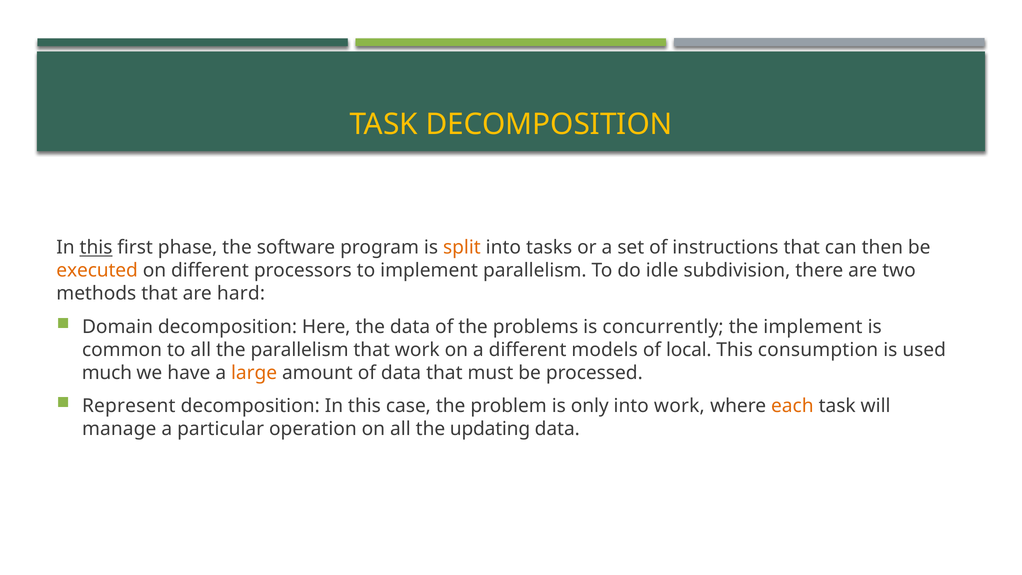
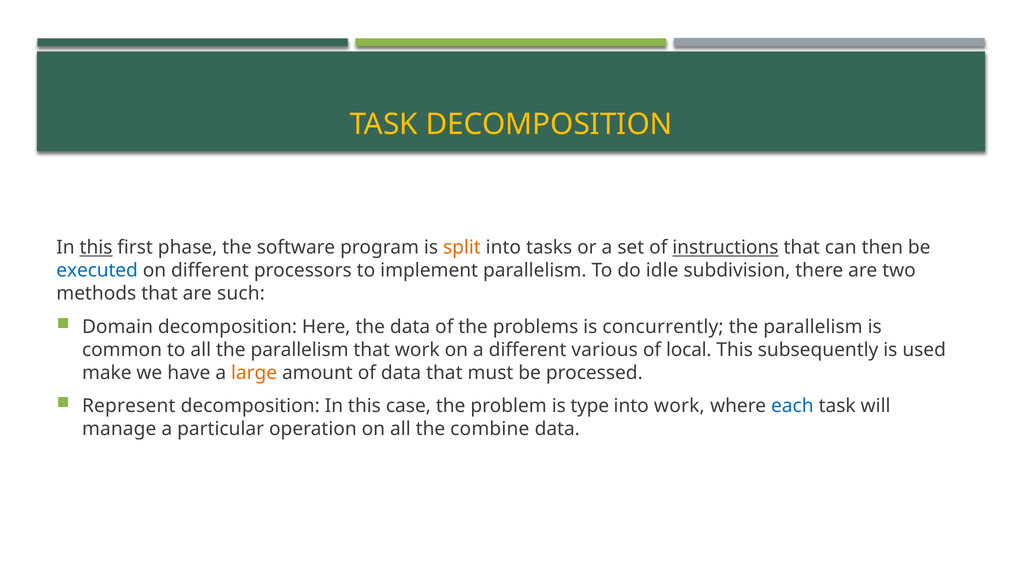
instructions underline: none -> present
executed colour: orange -> blue
hard: hard -> such
implement at (813, 327): implement -> parallelism
models: models -> various
consumption: consumption -> subsequently
much: much -> make
only: only -> type
each colour: orange -> blue
updating: updating -> combine
